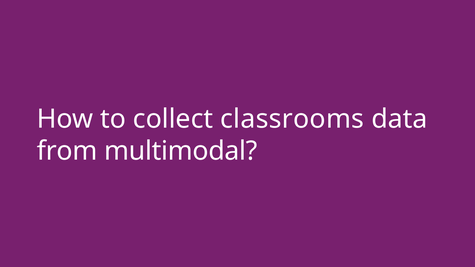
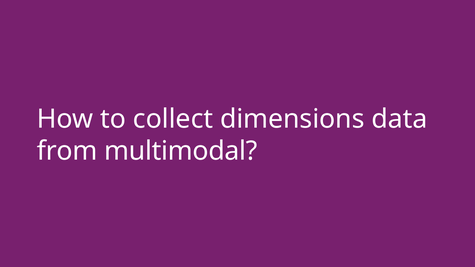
classrooms: classrooms -> dimensions
